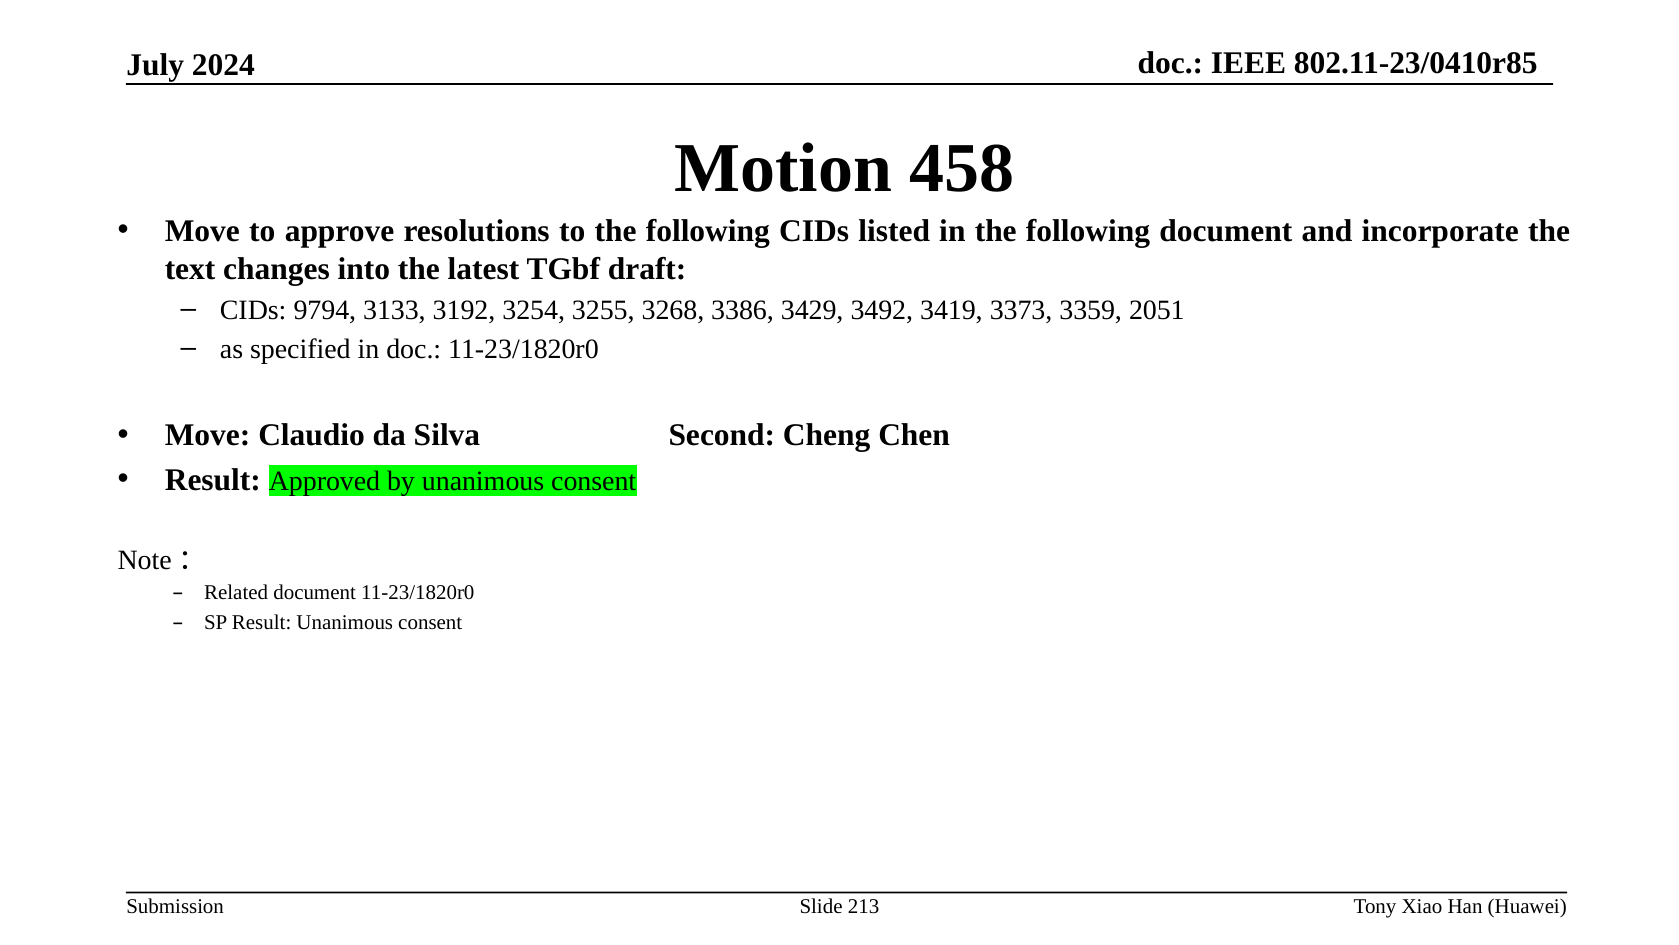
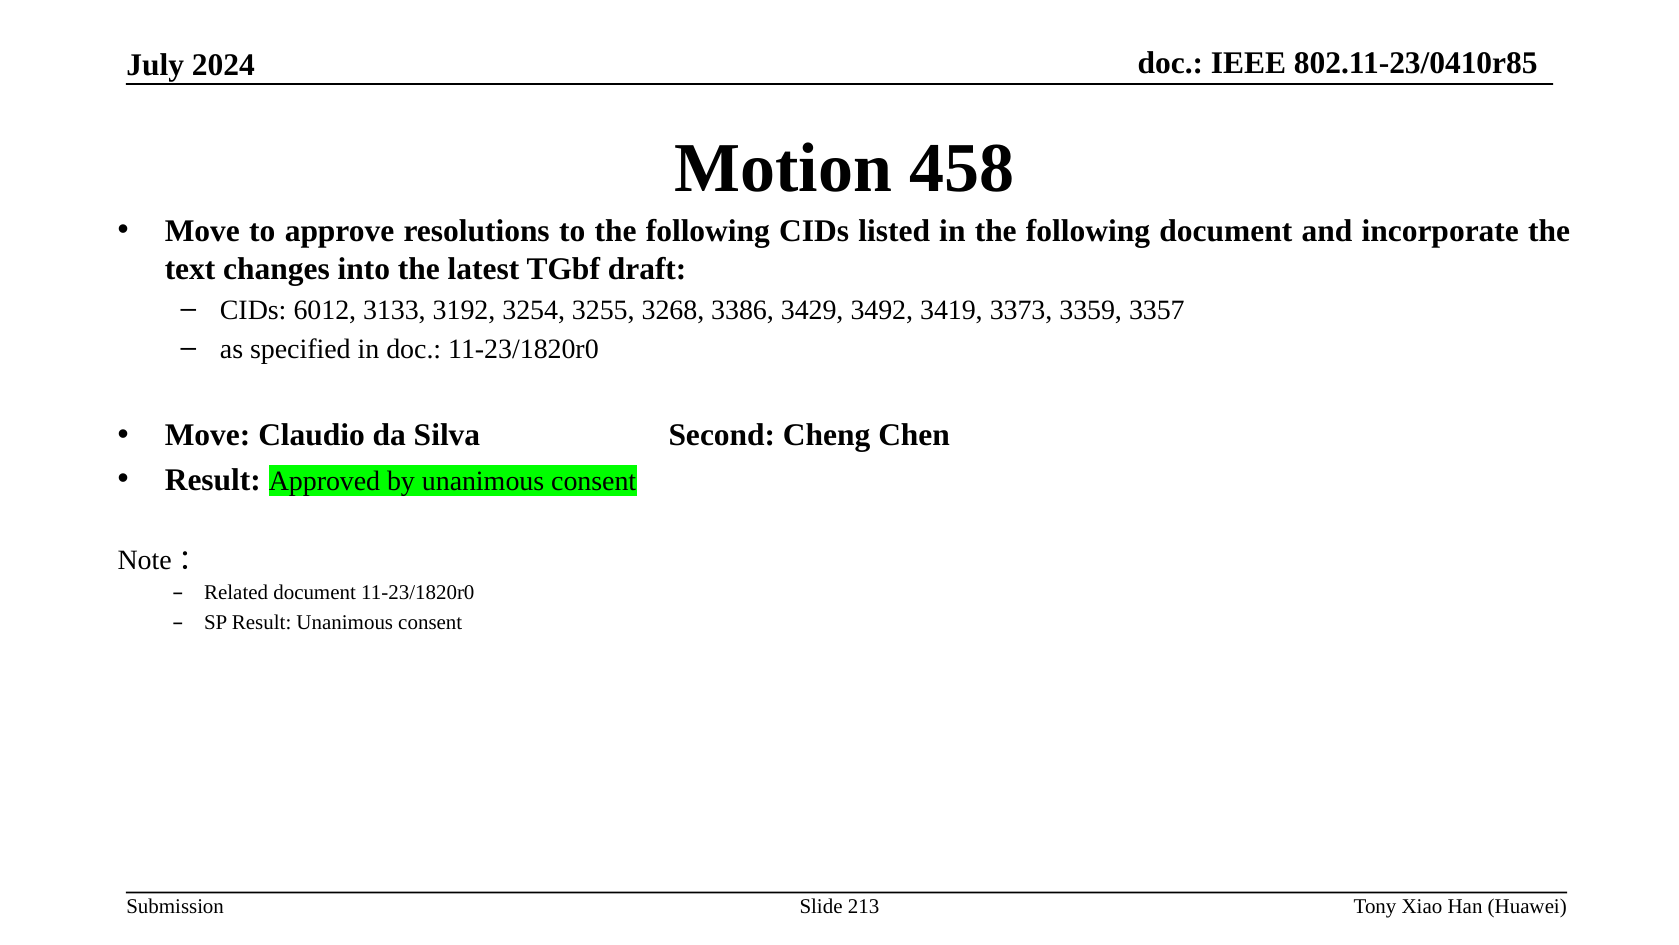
9794: 9794 -> 6012
2051: 2051 -> 3357
